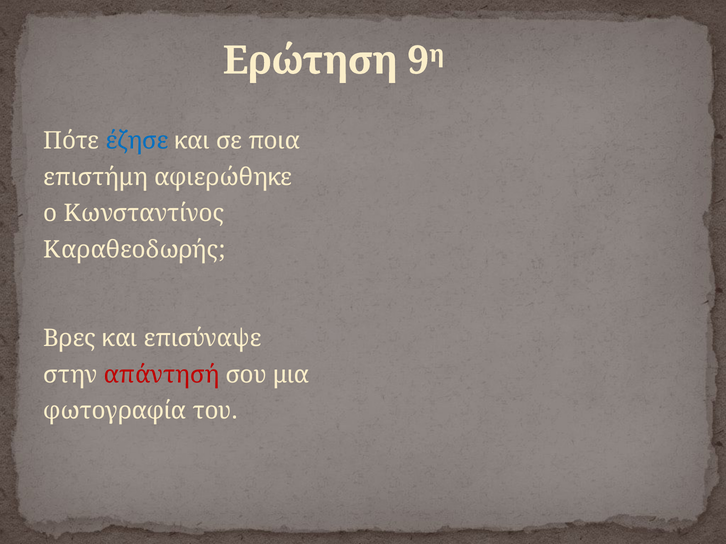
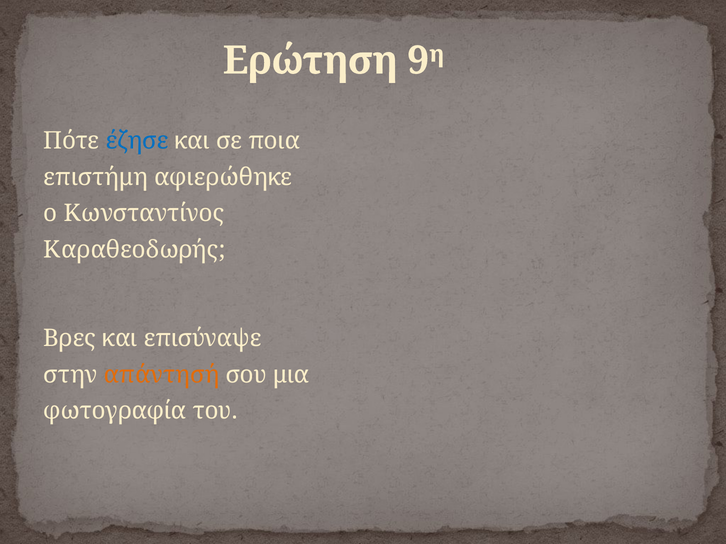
απάντησή colour: red -> orange
